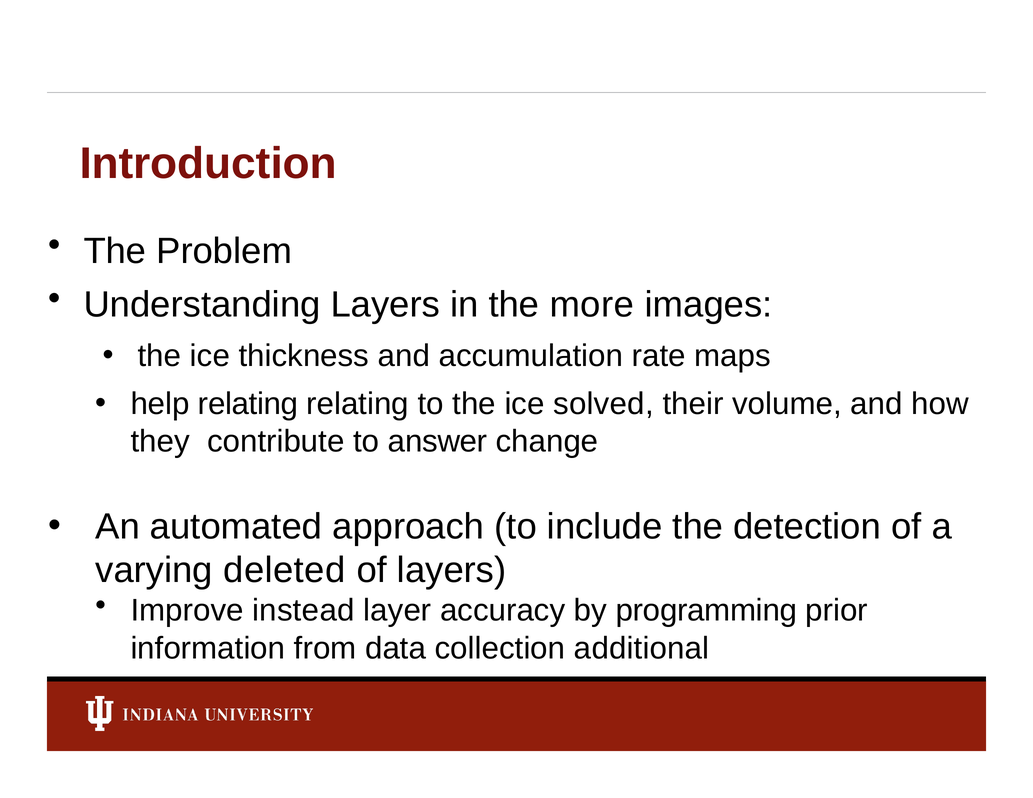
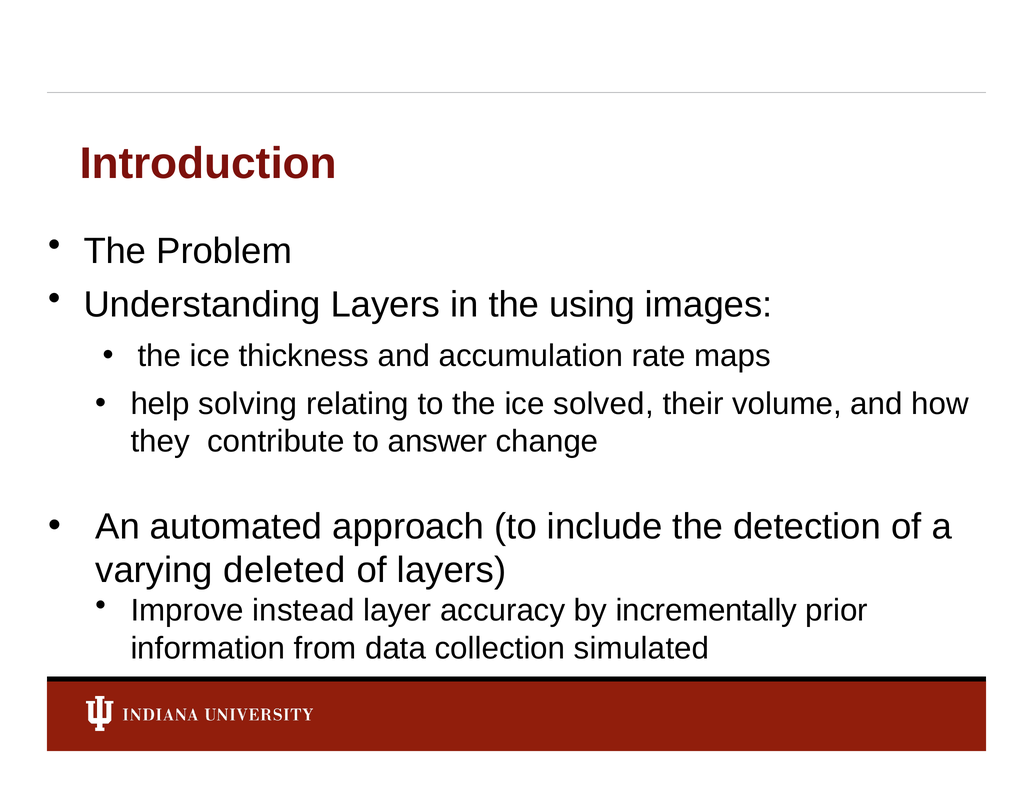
more: more -> using
help relating: relating -> solving
programming: programming -> incrementally
additional: additional -> simulated
